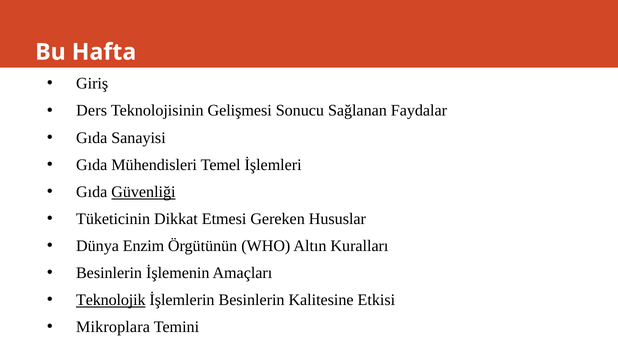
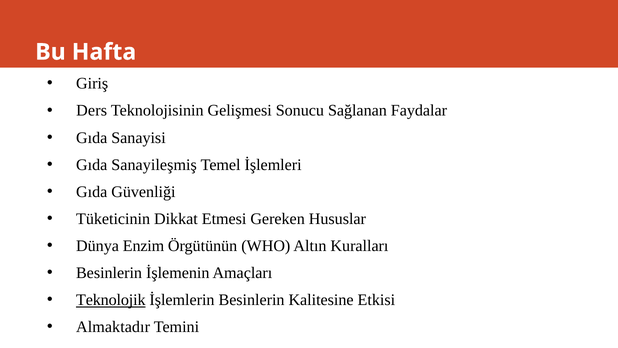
Mühendisleri: Mühendisleri -> Sanayileşmiş
Güvenliği underline: present -> none
Mikroplara: Mikroplara -> Almaktadır
